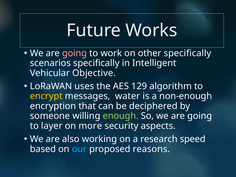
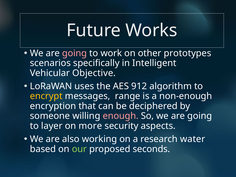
other specifically: specifically -> prototypes
129: 129 -> 912
water: water -> range
enough colour: light green -> pink
speed: speed -> water
our colour: light blue -> light green
reasons: reasons -> seconds
